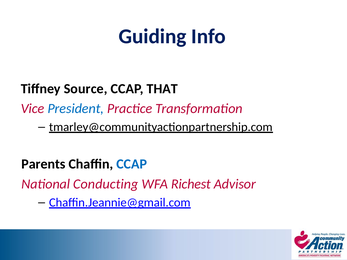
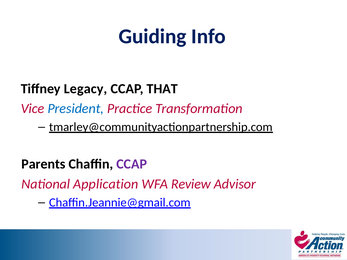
Source: Source -> Legacy
CCAP at (132, 164) colour: blue -> purple
Conducting: Conducting -> Application
Richest: Richest -> Review
